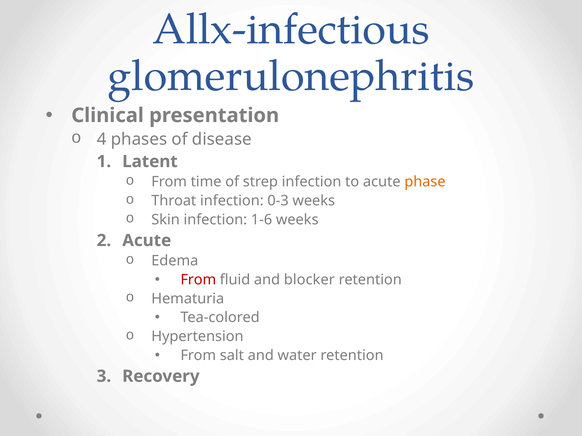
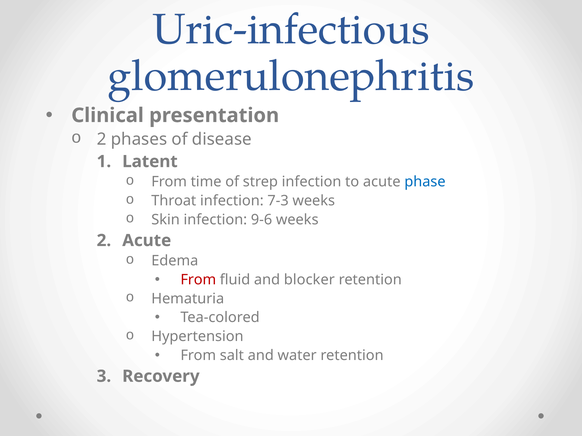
Allx-infectious: Allx-infectious -> Uric-infectious
4 at (102, 140): 4 -> 2
phase colour: orange -> blue
0-3: 0-3 -> 7-3
1-6: 1-6 -> 9-6
